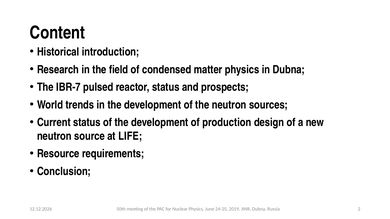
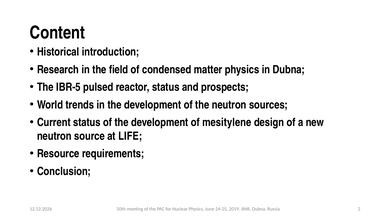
IBR-7: IBR-7 -> IBR-5
production: production -> mesitylene
